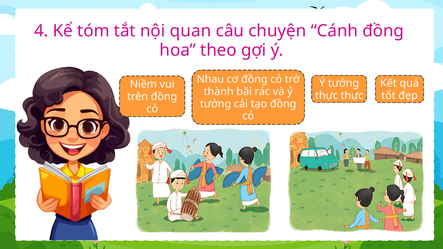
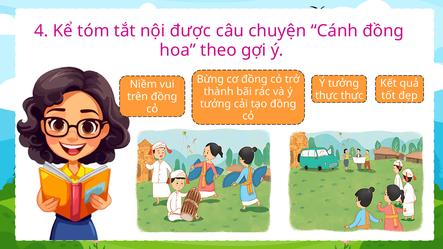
quan: quan -> được
Nhau: Nhau -> Bừng
